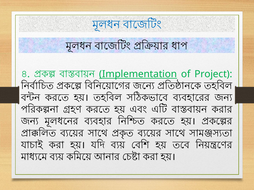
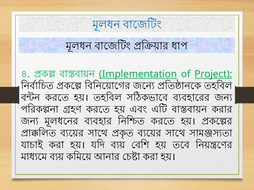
Project underline: none -> present
